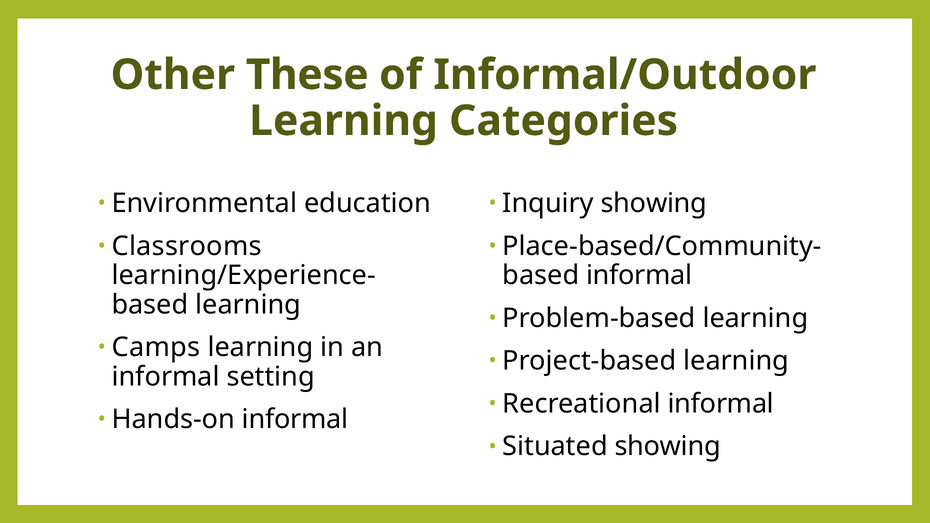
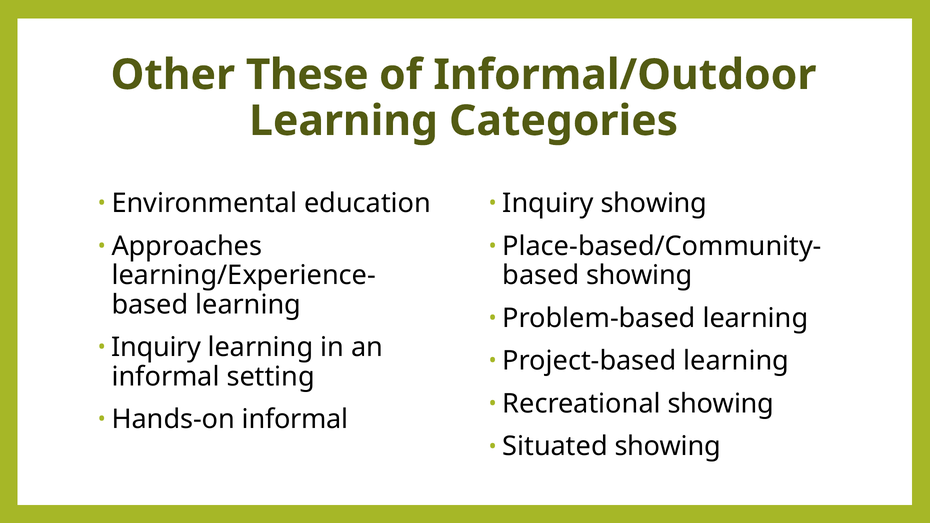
Classrooms: Classrooms -> Approaches
informal at (639, 275): informal -> showing
Camps at (156, 347): Camps -> Inquiry
Recreational informal: informal -> showing
